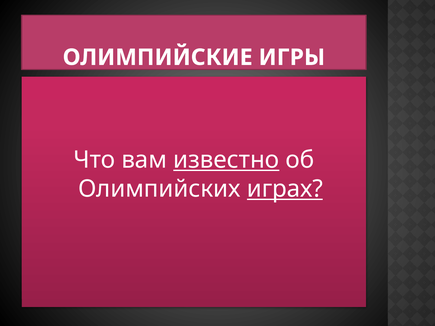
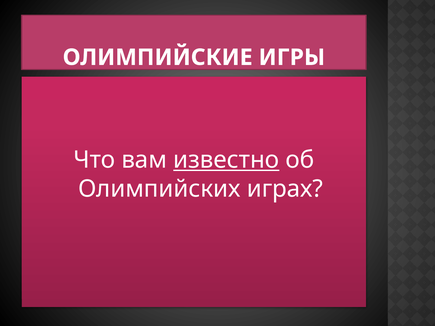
играх underline: present -> none
